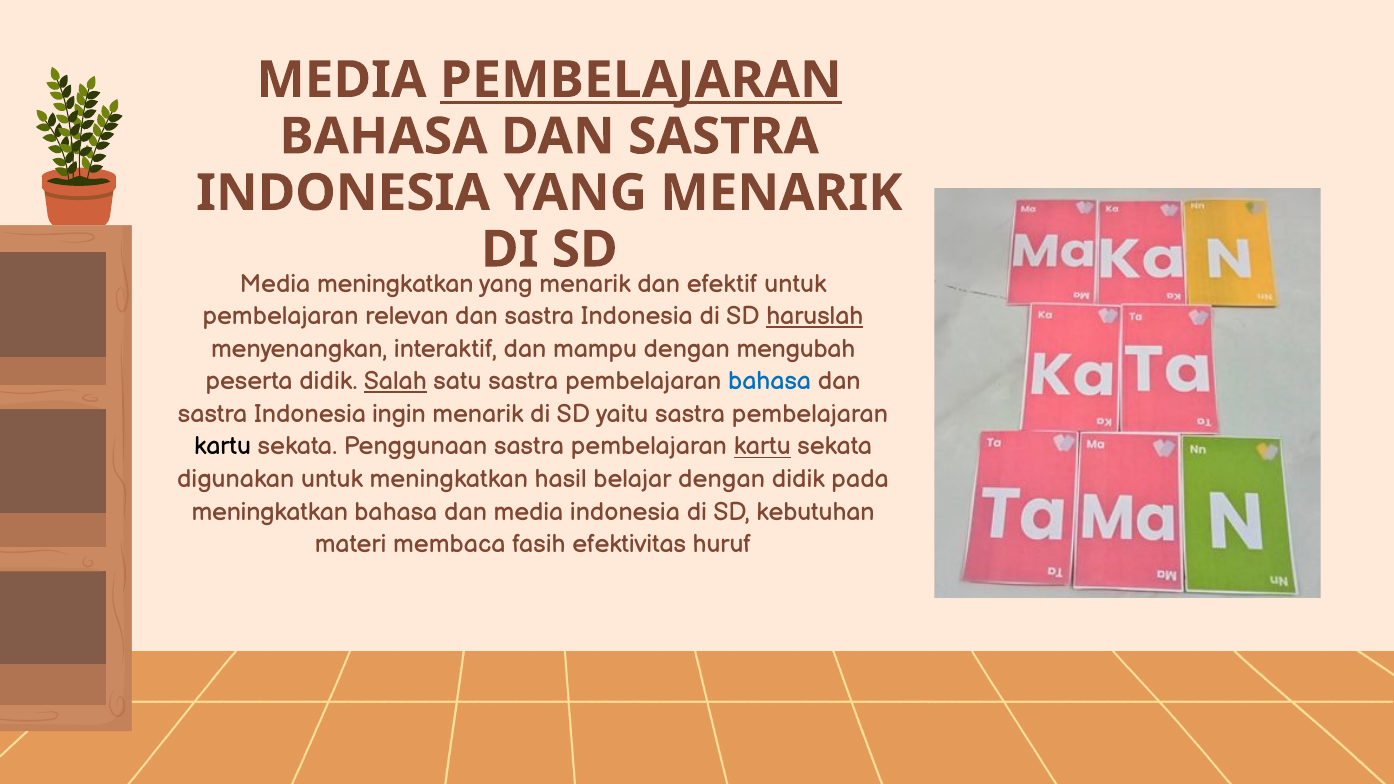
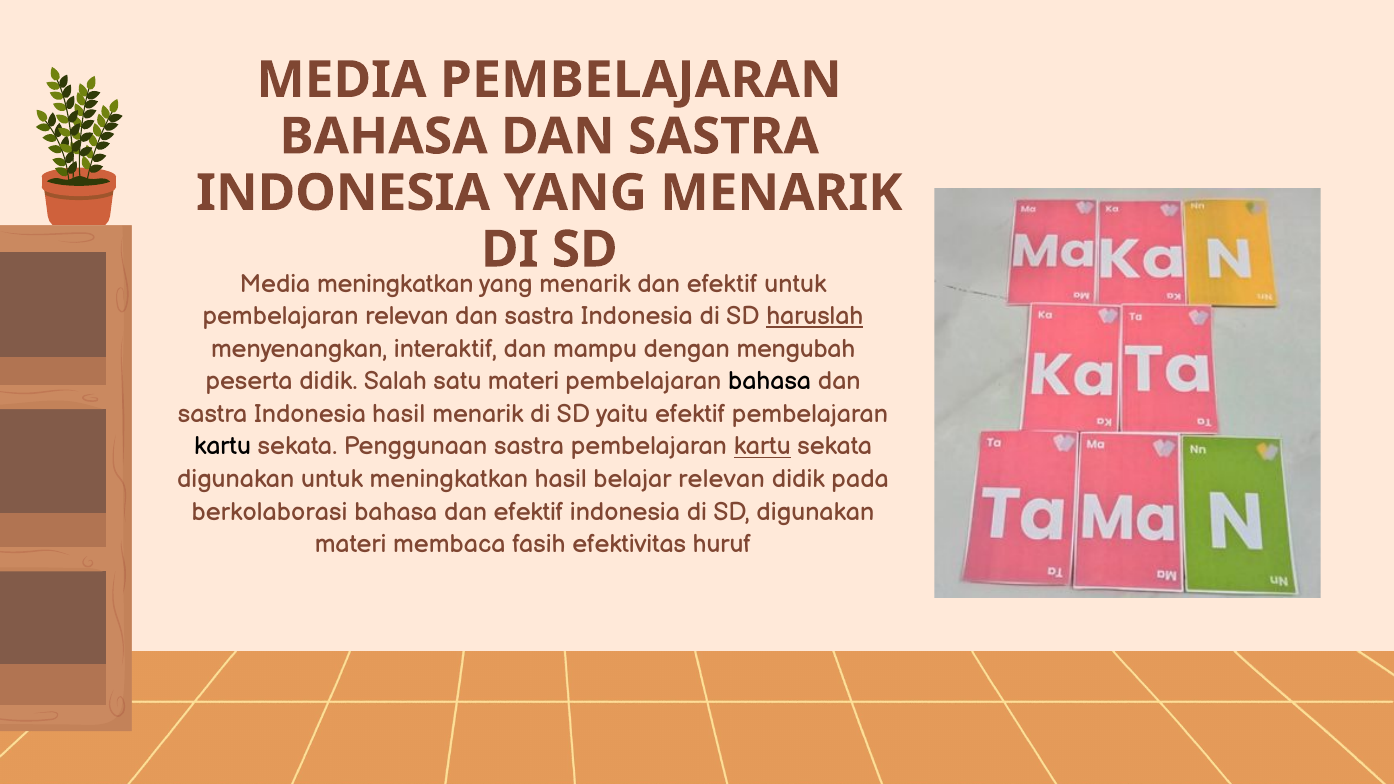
PEMBELAJARAN at (641, 80) underline: present -> none
Salah underline: present -> none
satu sastra: sastra -> materi
bahasa at (770, 382) colour: blue -> black
Indonesia ingin: ingin -> hasil
yaitu sastra: sastra -> efektif
belajar dengan: dengan -> relevan
meningkatkan at (270, 512): meningkatkan -> berkolaborasi
bahasa dan media: media -> efektif
SD kebutuhan: kebutuhan -> digunakan
